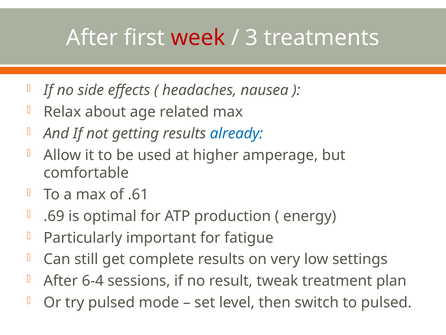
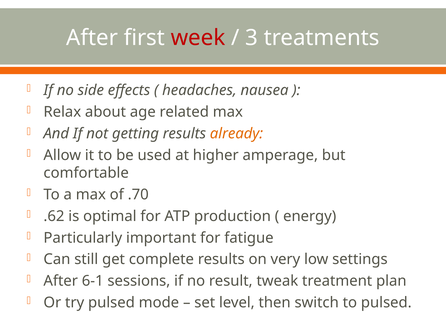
already colour: blue -> orange
.61: .61 -> .70
.69: .69 -> .62
6-4: 6-4 -> 6-1
